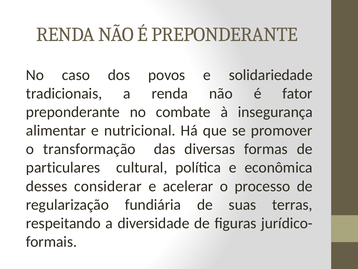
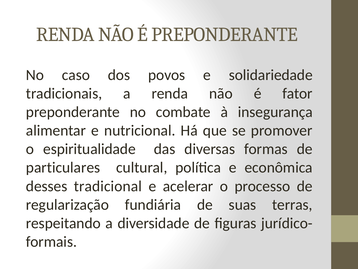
transformação: transformação -> espiritualidade
considerar: considerar -> tradicional
